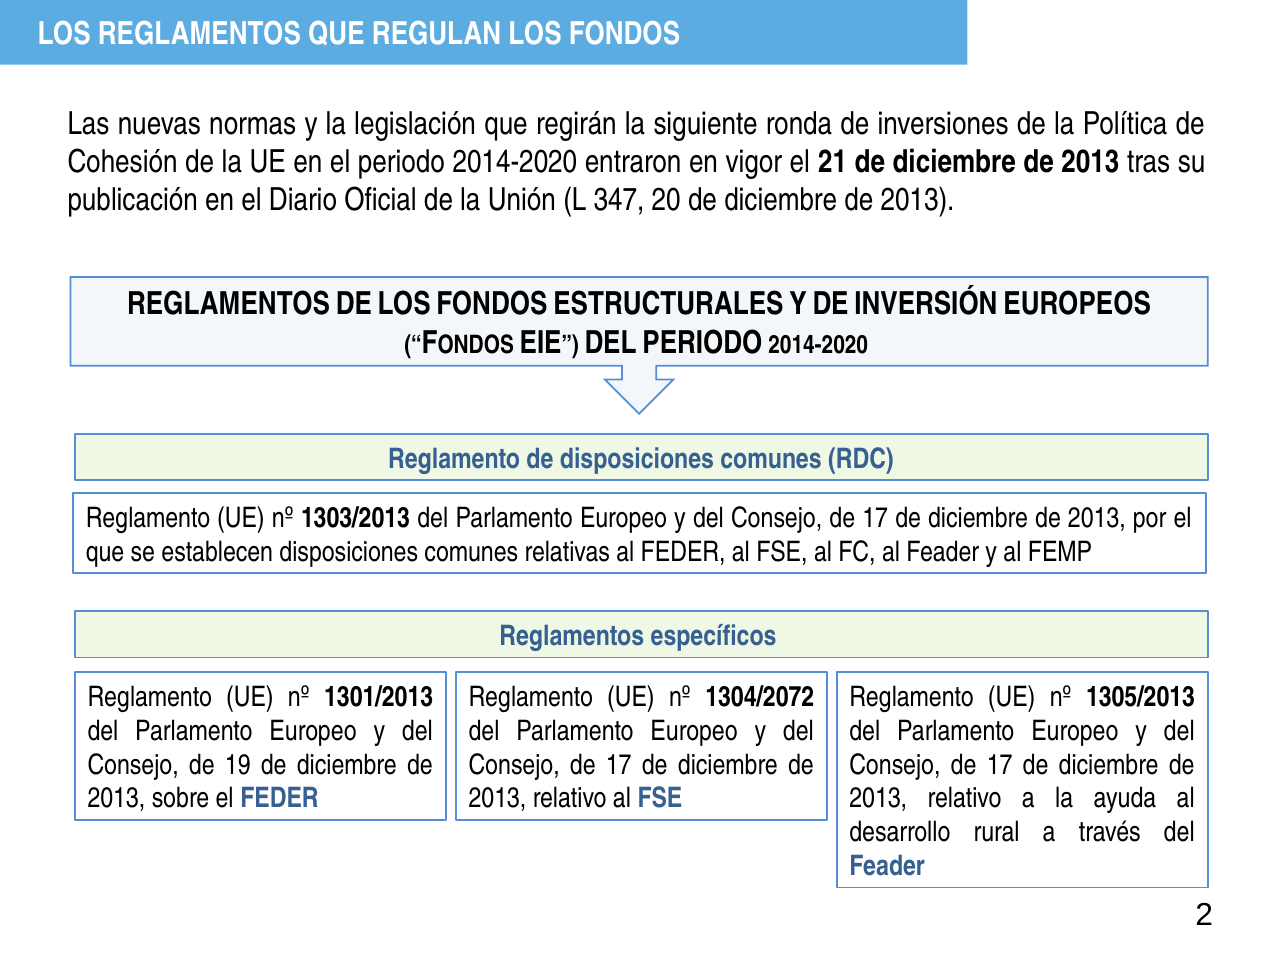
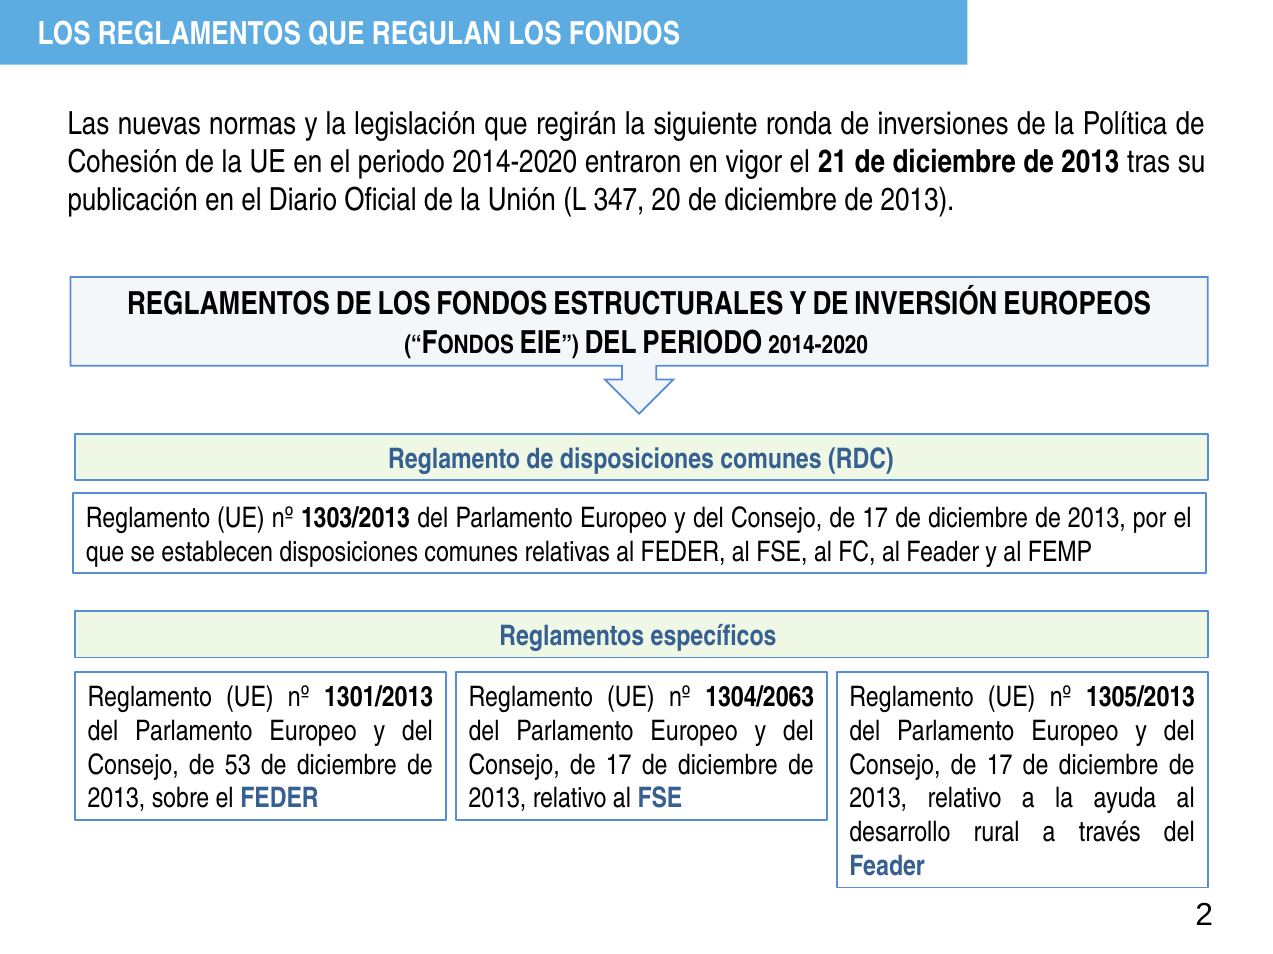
1304/2072: 1304/2072 -> 1304/2063
19: 19 -> 53
